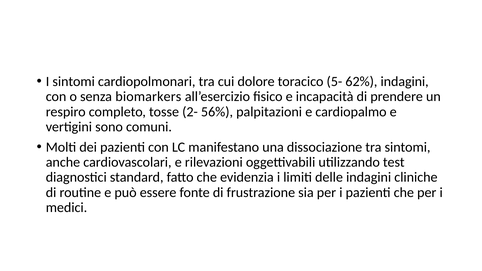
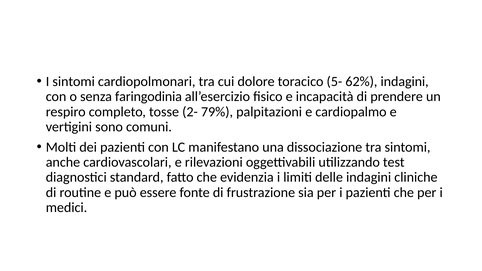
biomarkers: biomarkers -> faringodinia
56%: 56% -> 79%
